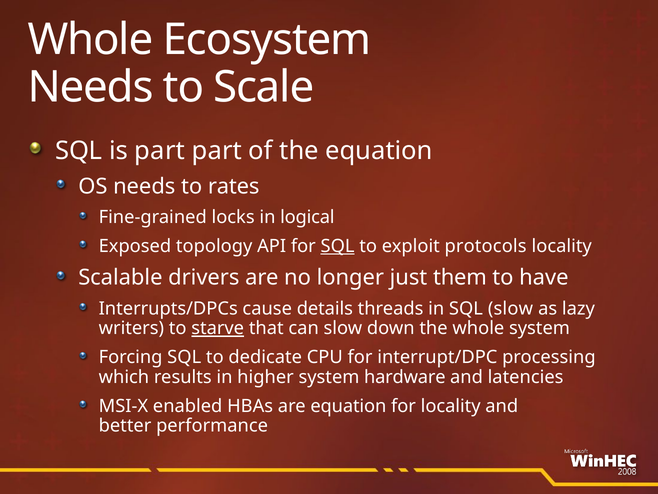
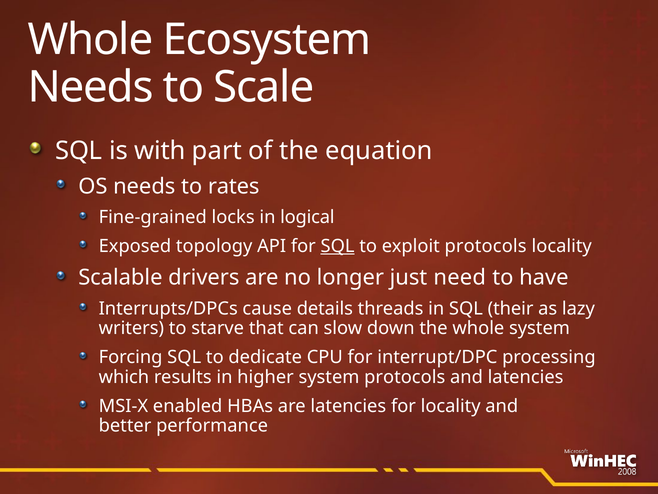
is part: part -> with
them: them -> need
SQL slow: slow -> their
starve underline: present -> none
system hardware: hardware -> protocols
are equation: equation -> latencies
